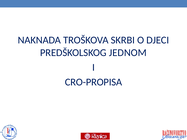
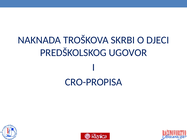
JEDNOM: JEDNOM -> UGOVOR
